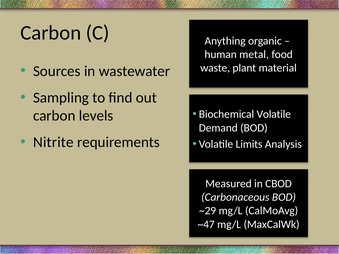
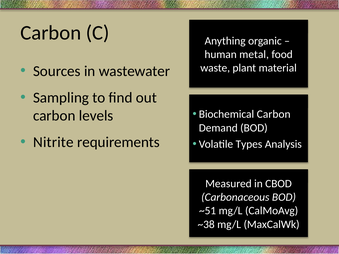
Biochemical Volatile: Volatile -> Carbon
Limits: Limits -> Types
~29: ~29 -> ~51
~47: ~47 -> ~38
